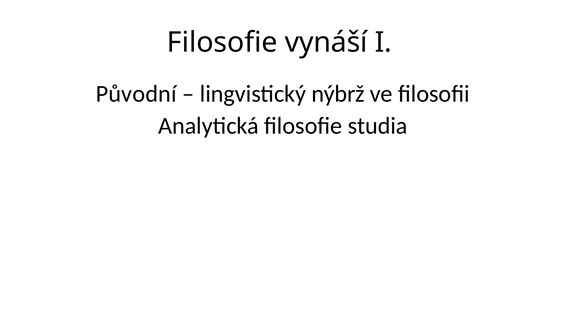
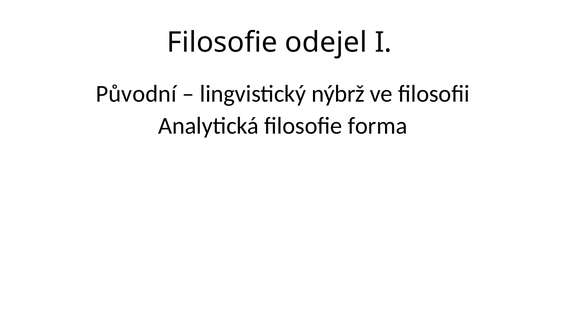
vynáší: vynáší -> odejel
studia: studia -> forma
